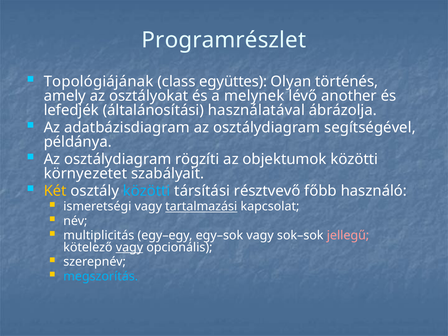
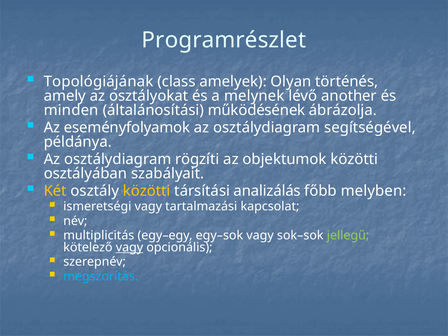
együttes: együttes -> amelyek
lefedjék: lefedjék -> minden
használatával: használatával -> működésének
adatbázisdiagram: adatbázisdiagram -> eseményfolyamok
környezetet: környezetet -> osztályában
közötti at (147, 191) colour: light blue -> yellow
résztvevő: résztvevő -> analizálás
használó: használó -> melyben
tartalmazási underline: present -> none
jellegű colour: pink -> light green
